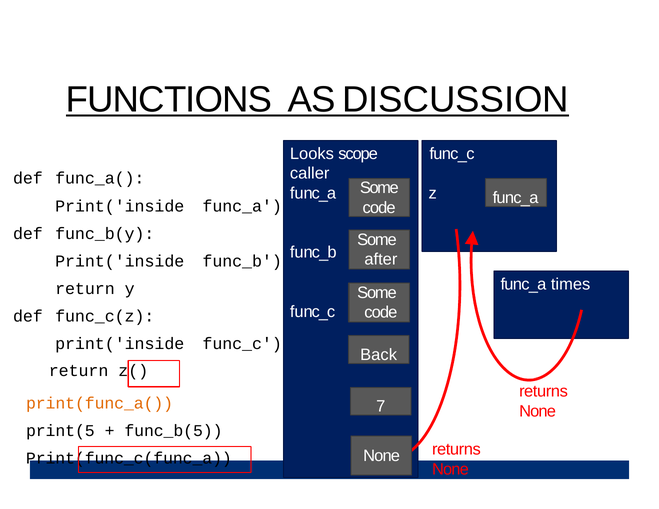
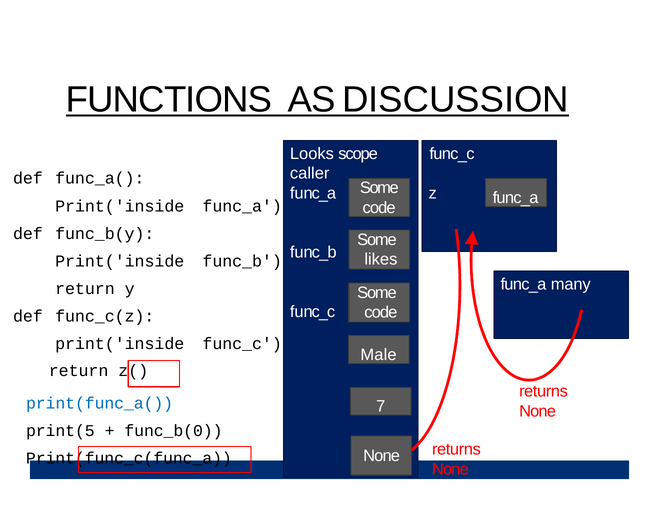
after: after -> likes
times: times -> many
Back: Back -> Male
print(func_a( colour: orange -> blue
func_b(5: func_b(5 -> func_b(0
